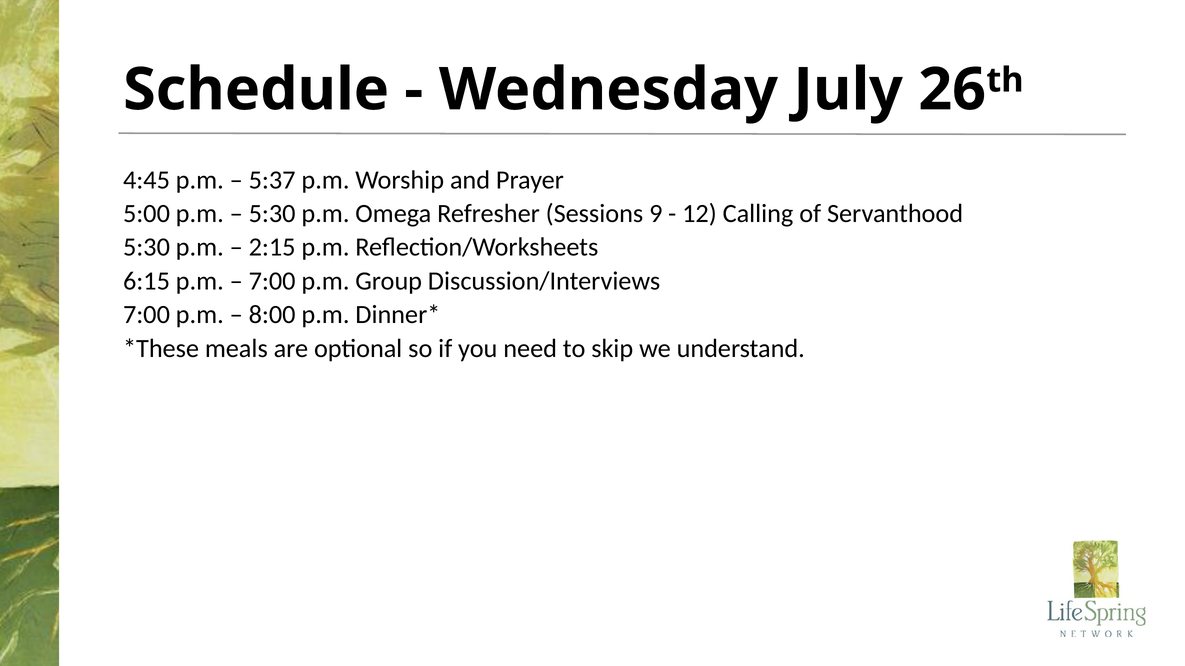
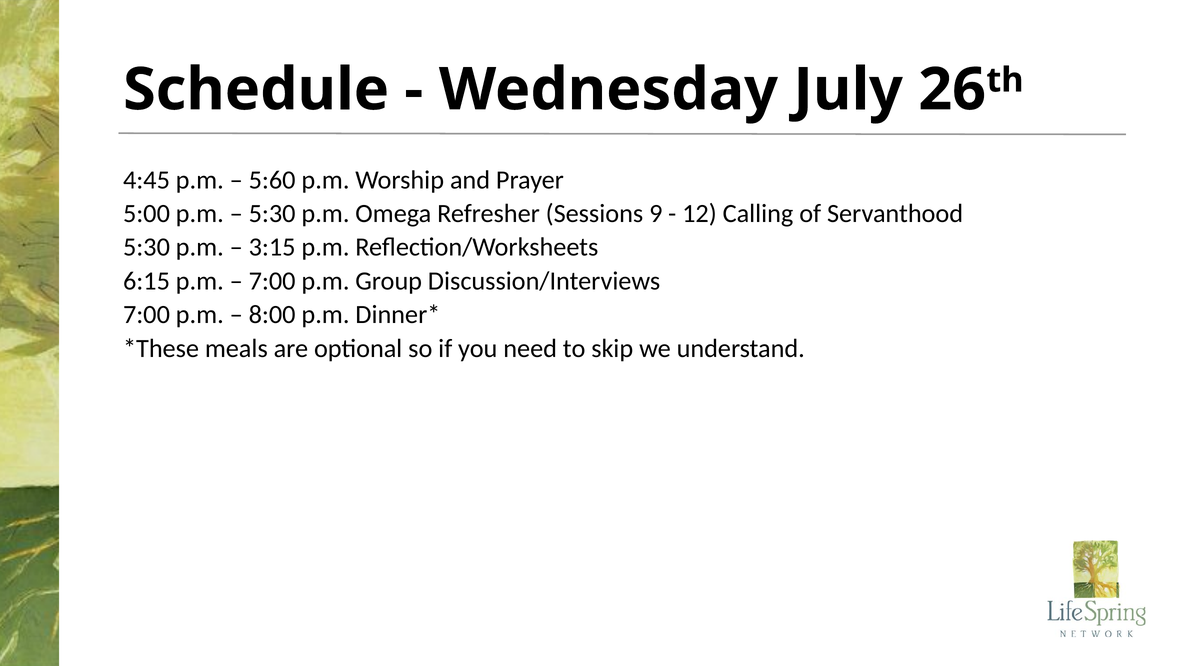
5:37: 5:37 -> 5:60
2:15: 2:15 -> 3:15
